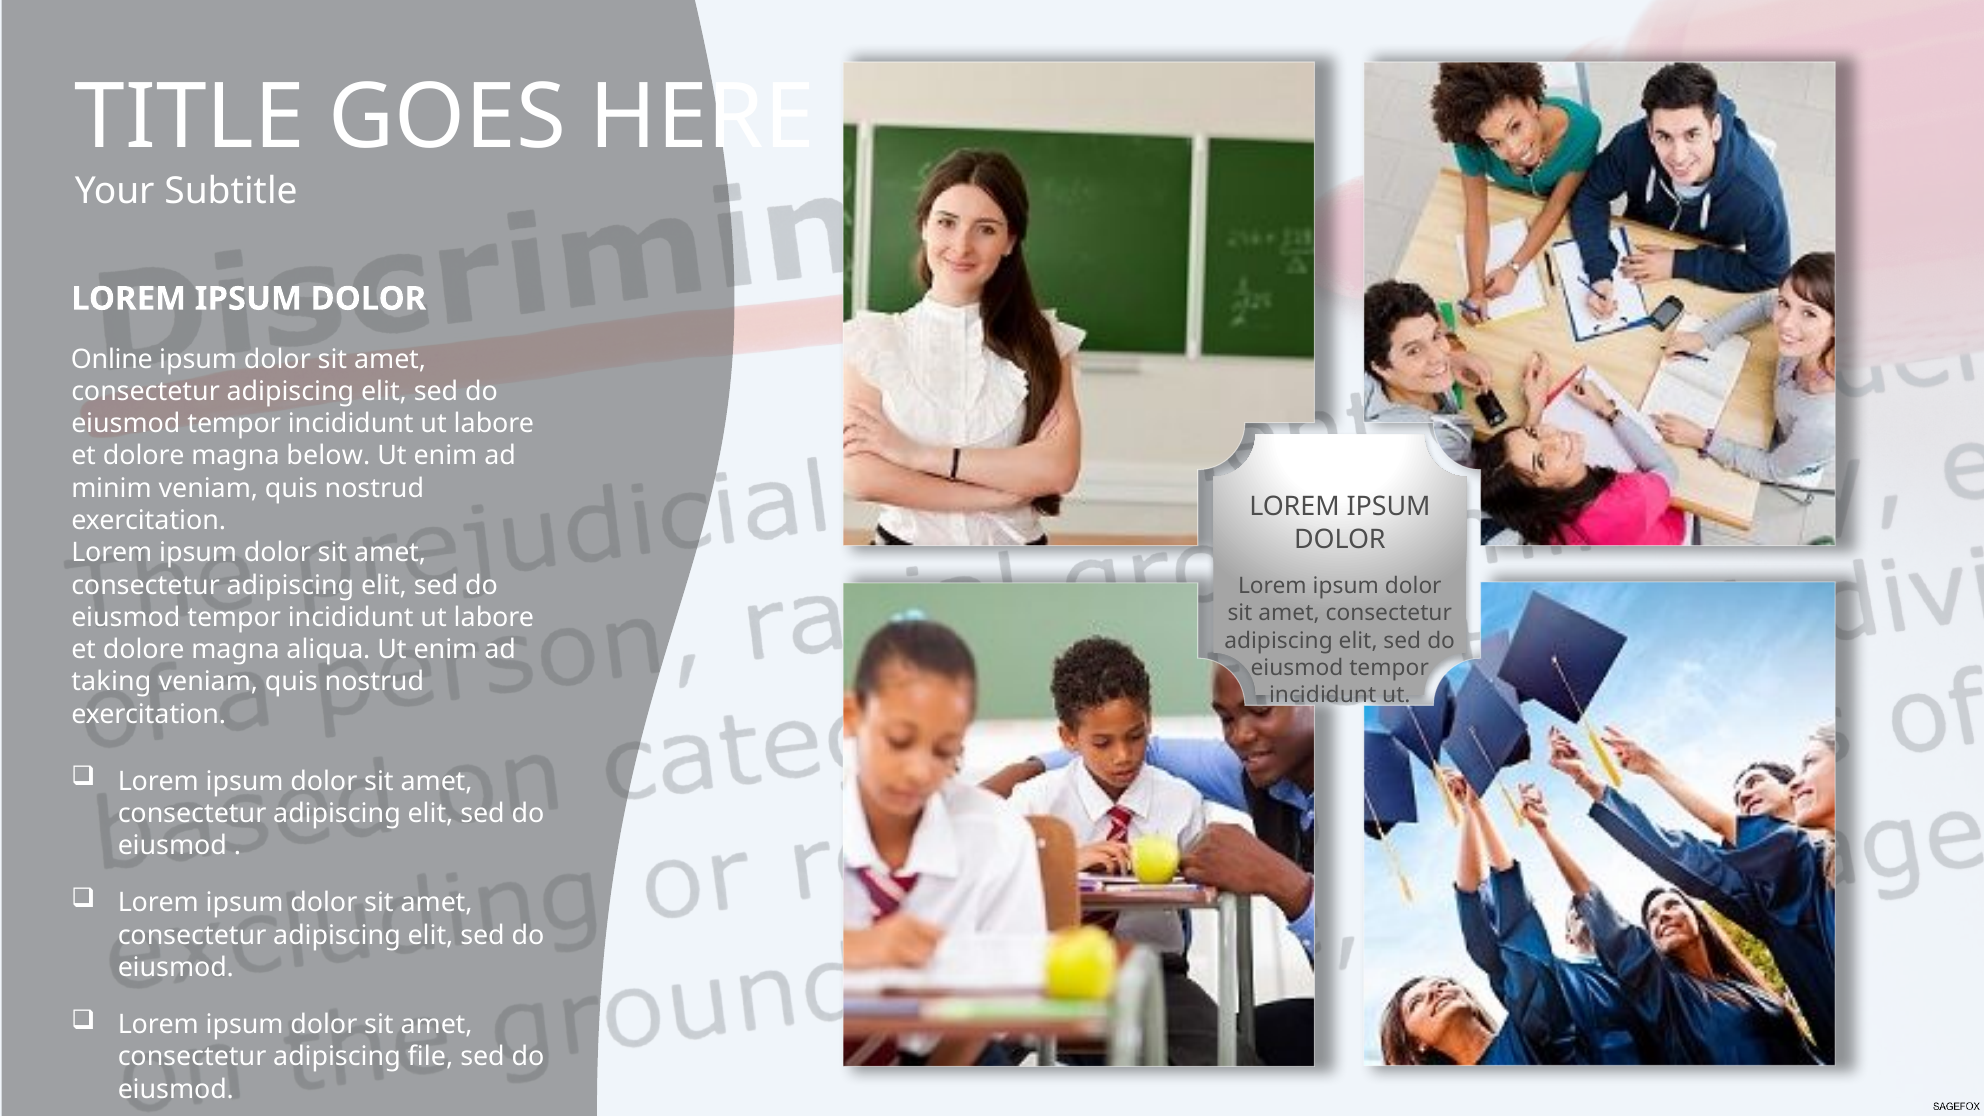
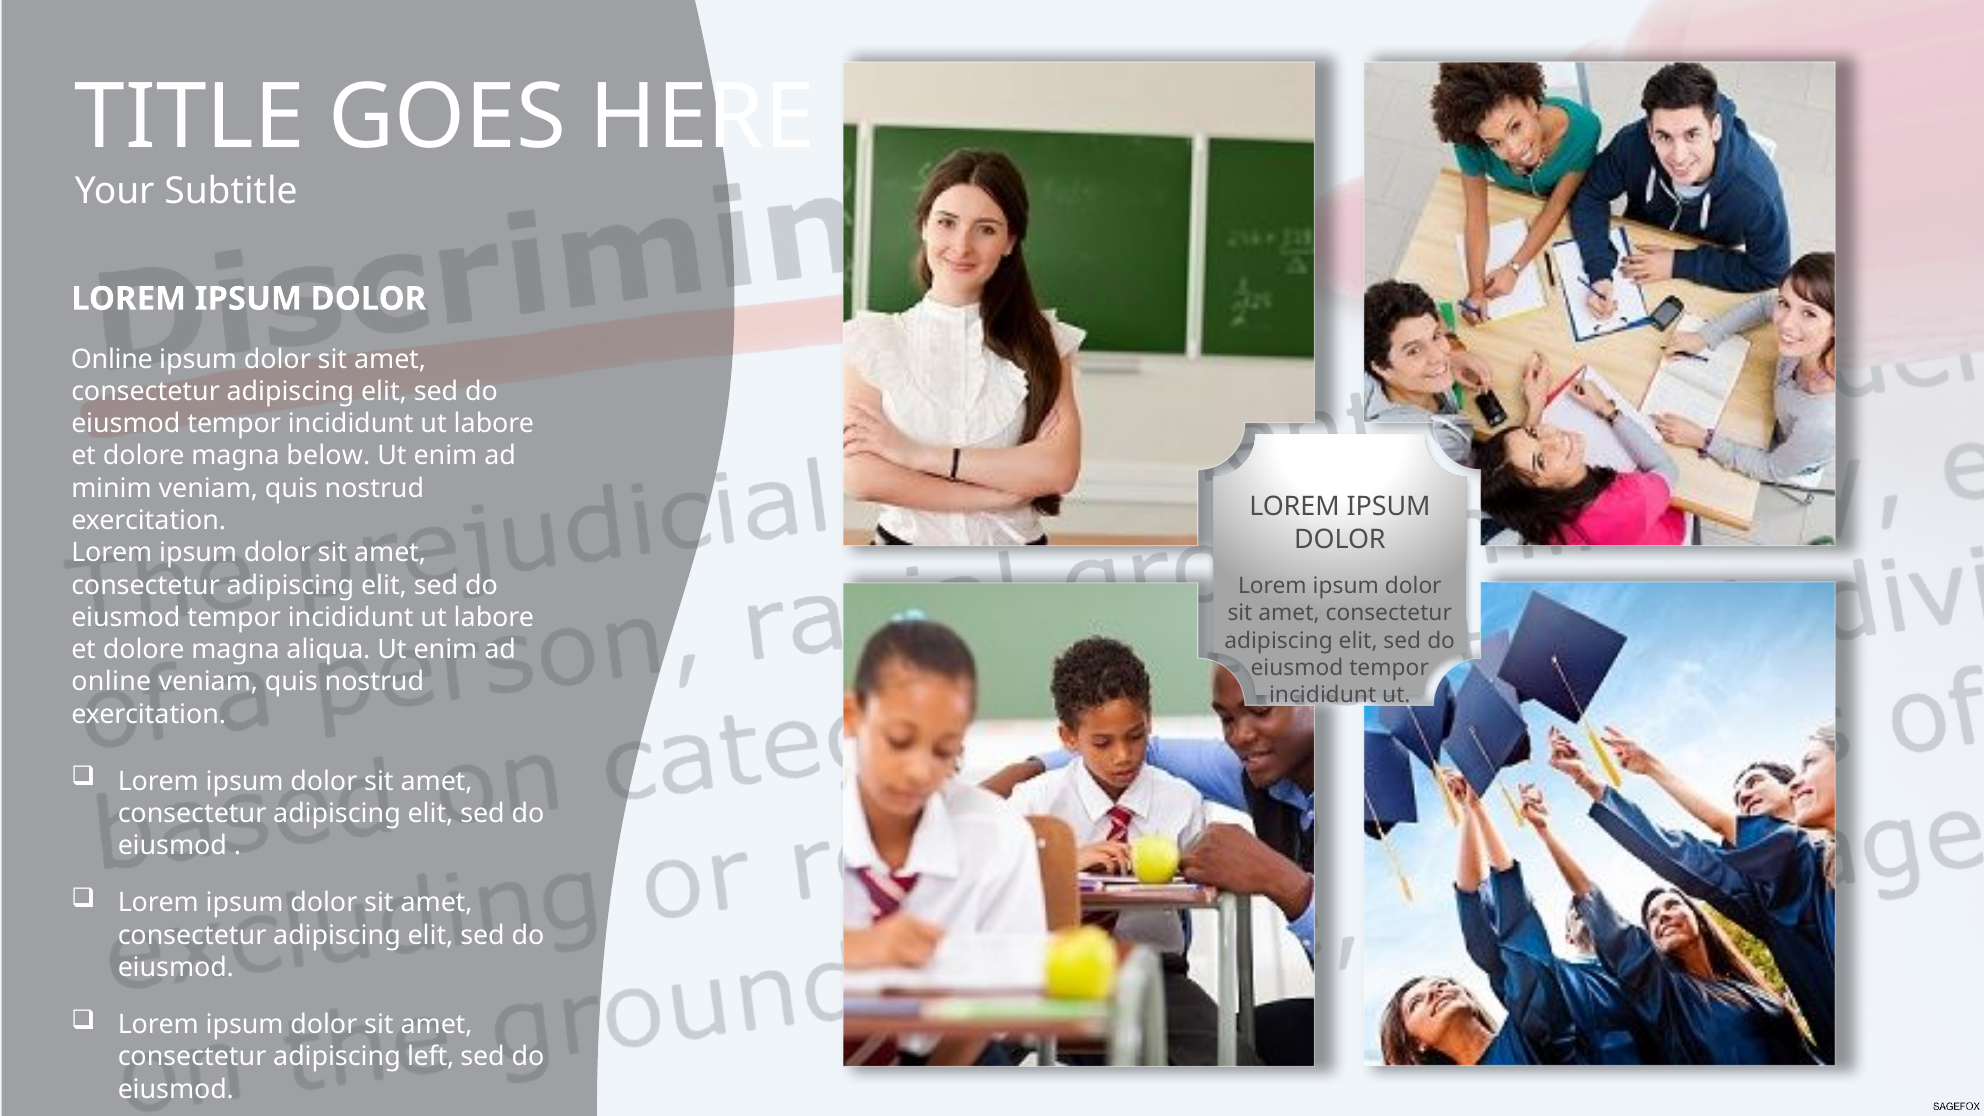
taking at (111, 682): taking -> online
file: file -> left
